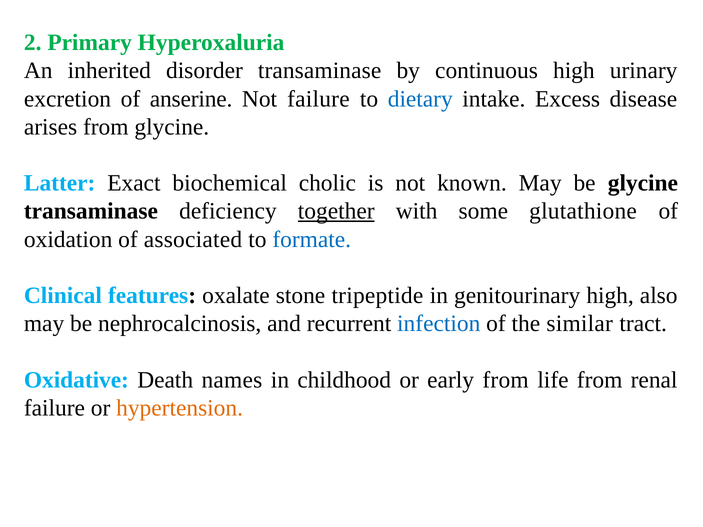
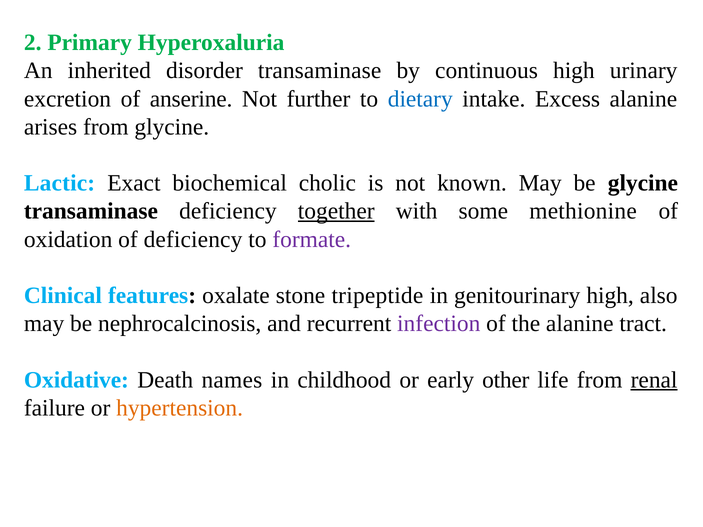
Not failure: failure -> further
Excess disease: disease -> alanine
Latter: Latter -> Lactic
glutathione: glutathione -> methionine
of associated: associated -> deficiency
formate colour: blue -> purple
infection colour: blue -> purple
the similar: similar -> alanine
early from: from -> other
renal underline: none -> present
